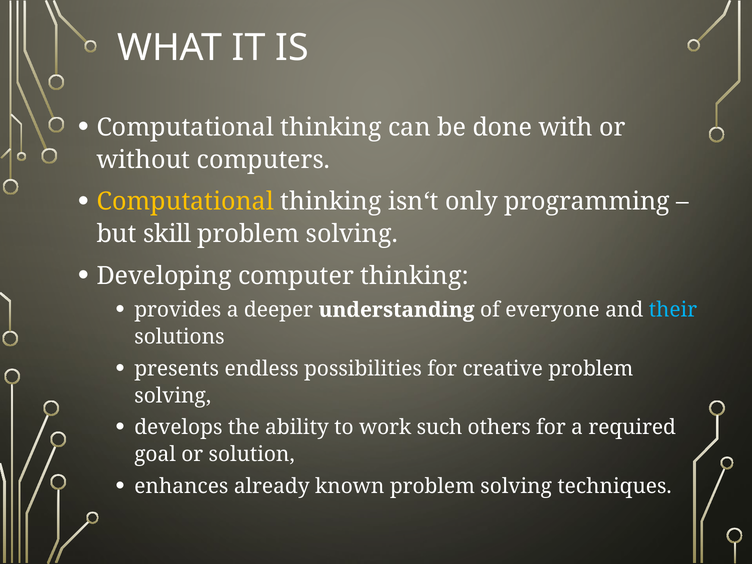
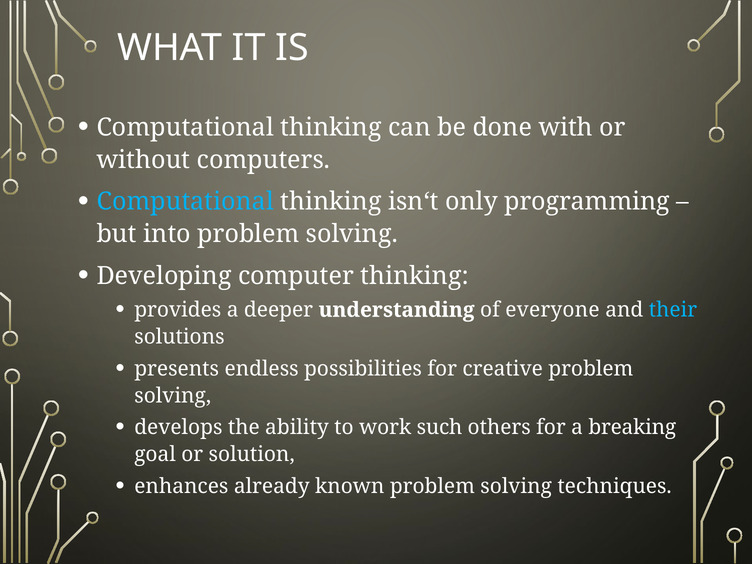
Computational at (185, 202) colour: yellow -> light blue
skill: skill -> into
required: required -> breaking
